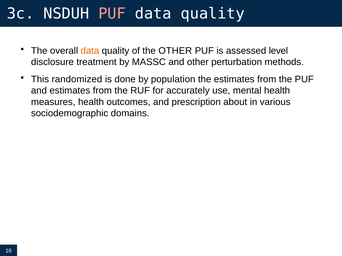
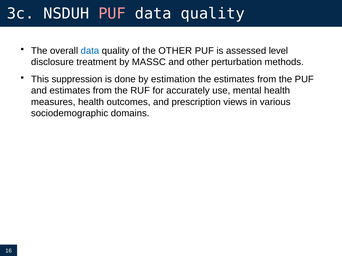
data at (90, 51) colour: orange -> blue
randomized: randomized -> suppression
population: population -> estimation
about: about -> views
